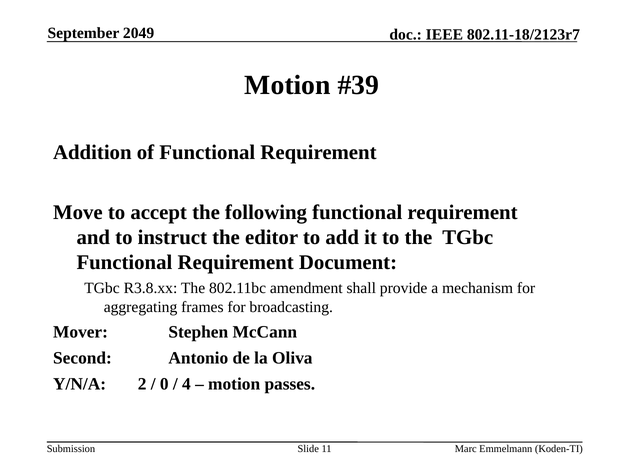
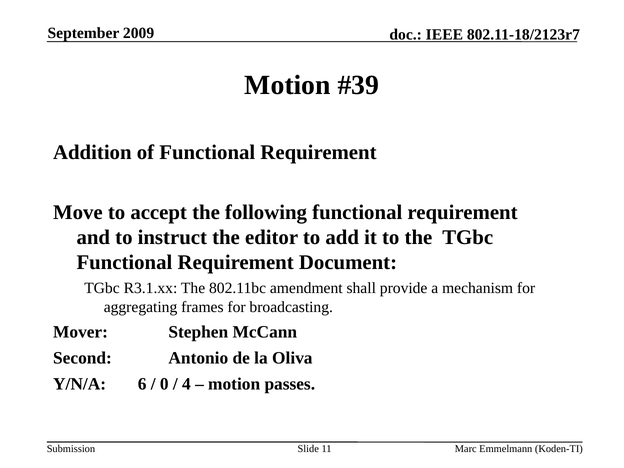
2049: 2049 -> 2009
R3.8.xx: R3.8.xx -> R3.1.xx
2: 2 -> 6
